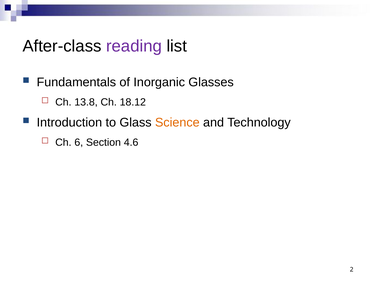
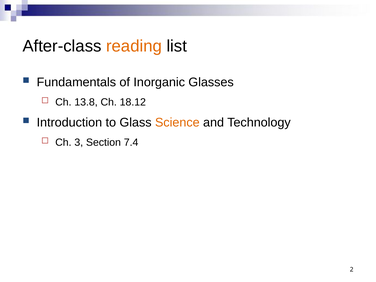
reading colour: purple -> orange
6: 6 -> 3
4.6: 4.6 -> 7.4
